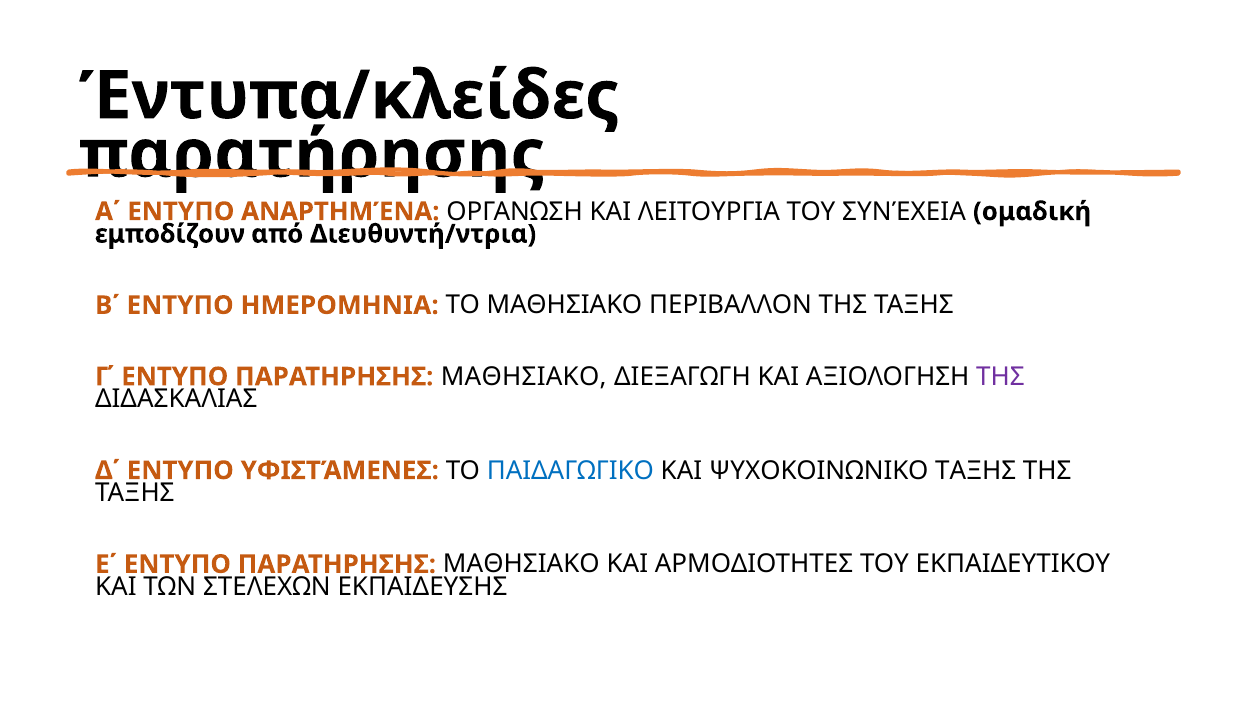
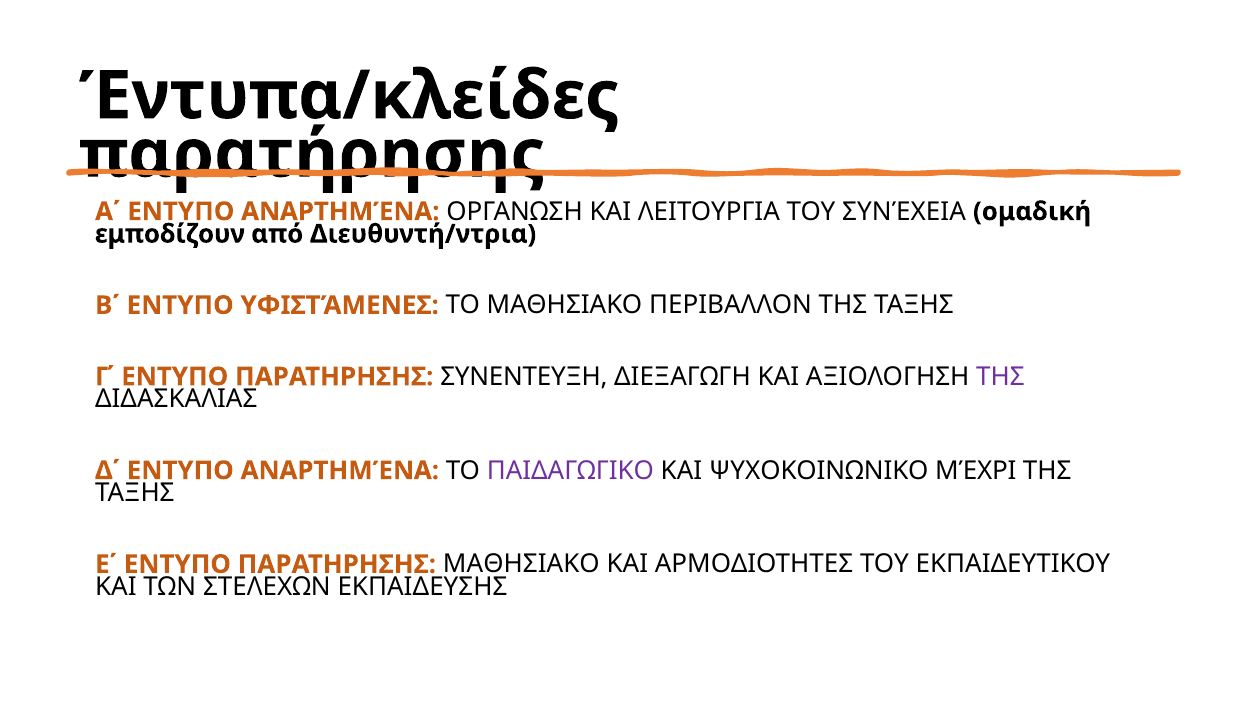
ΗΜΕΡΟΜΗΝΙΑ: ΗΜΕΡΟΜΗΝΙΑ -> ΥΦΙΣΤΆΜΕΝΕΣ
Γ΄ ΕΝΤΥΠΟ ΠΑΡΑΤΗΡΗΣΗΣ ΜΑΘΗΣΙΑΚΟ: ΜΑΘΗΣΙΑΚΟ -> ΣΥΝΕΝΤΕΥΞΗ
Δ΄ ΕΝΤΥΠΟ ΥΦΙΣΤΆΜΕΝΕΣ: ΥΦΙΣΤΆΜΕΝΕΣ -> ΑΝΑΡΤΗΜΈΝΑ
ΠΑΙΔΑΓΩΓΙΚΟ colour: blue -> purple
ΨΥΧΟΚΟΙΝΩΝΙΚΟ ΤΑΞΗΣ: ΤΑΞΗΣ -> ΜΈΧΡΙ
